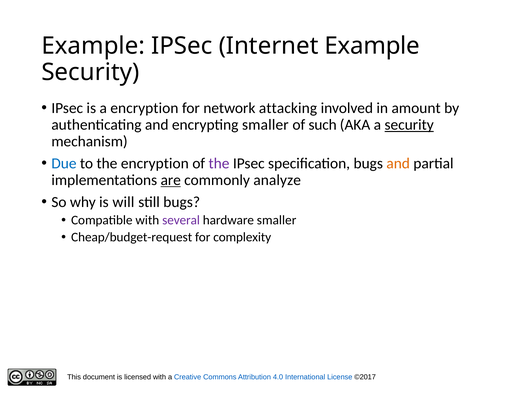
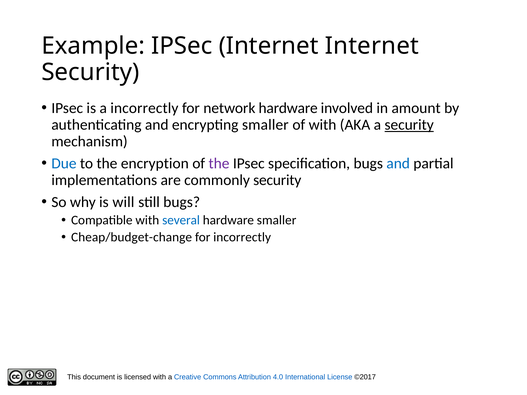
Internet Example: Example -> Internet
a encryption: encryption -> incorrectly
network attacking: attacking -> hardware
of such: such -> with
and at (398, 164) colour: orange -> blue
are underline: present -> none
commonly analyze: analyze -> security
several colour: purple -> blue
Cheap/budget-request: Cheap/budget-request -> Cheap/budget-change
for complexity: complexity -> incorrectly
